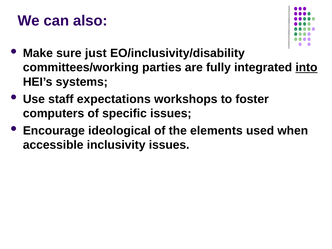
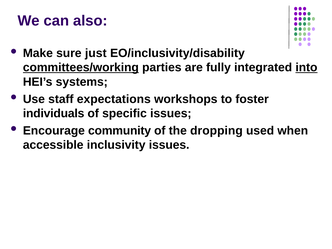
committees/working underline: none -> present
computers: computers -> individuals
ideological: ideological -> community
elements: elements -> dropping
